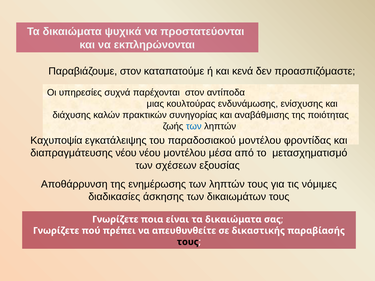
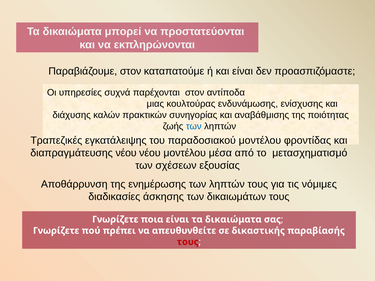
ψυχικά: ψυχικά -> μπορεί
και κενά: κενά -> είναι
Καχυποψία: Καχυποψία -> Τραπεζικές
τους at (188, 242) colour: black -> red
